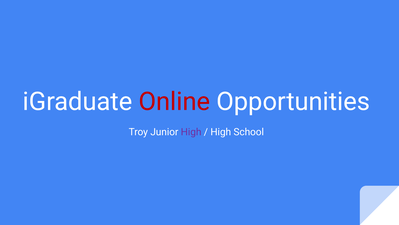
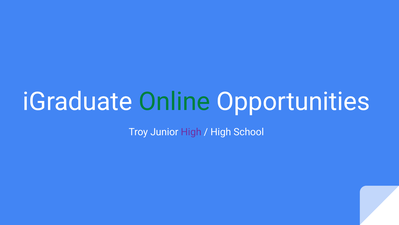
Online colour: red -> green
